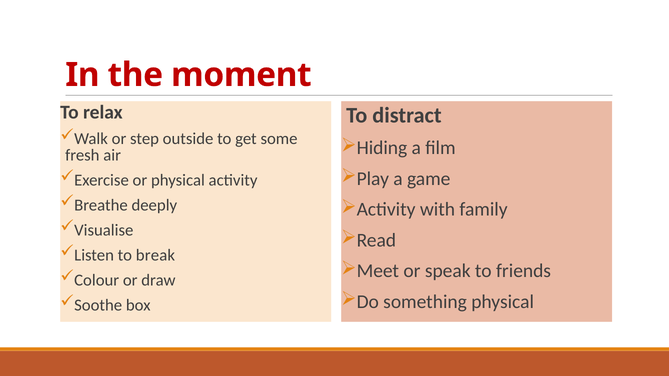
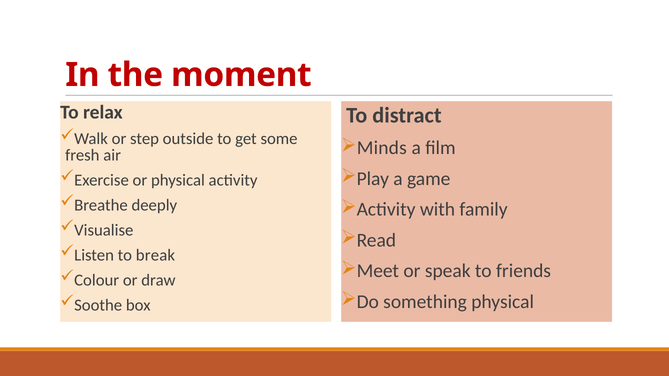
Hiding: Hiding -> Minds
